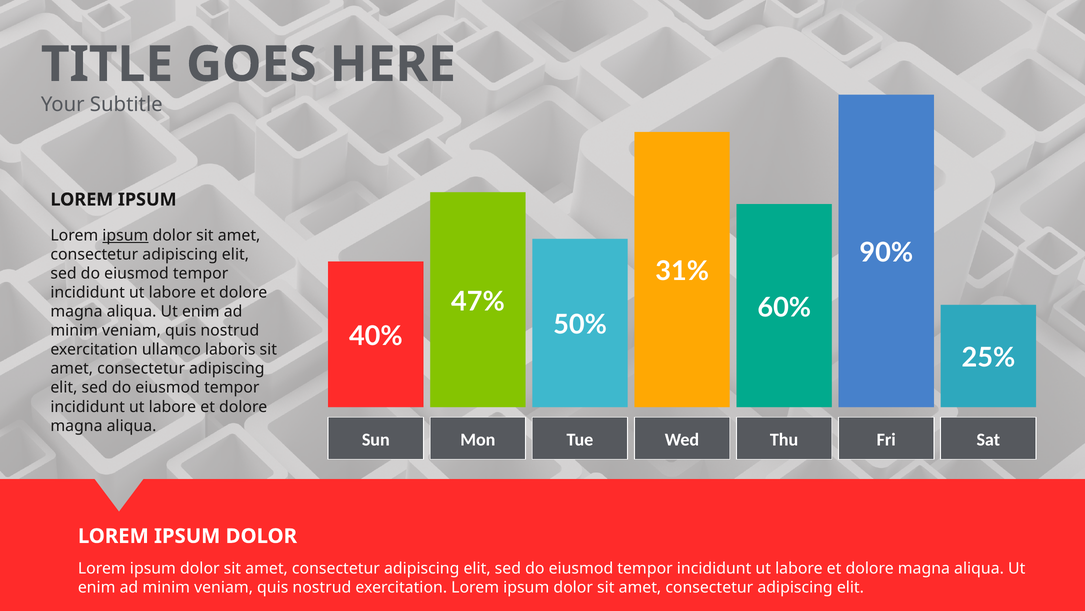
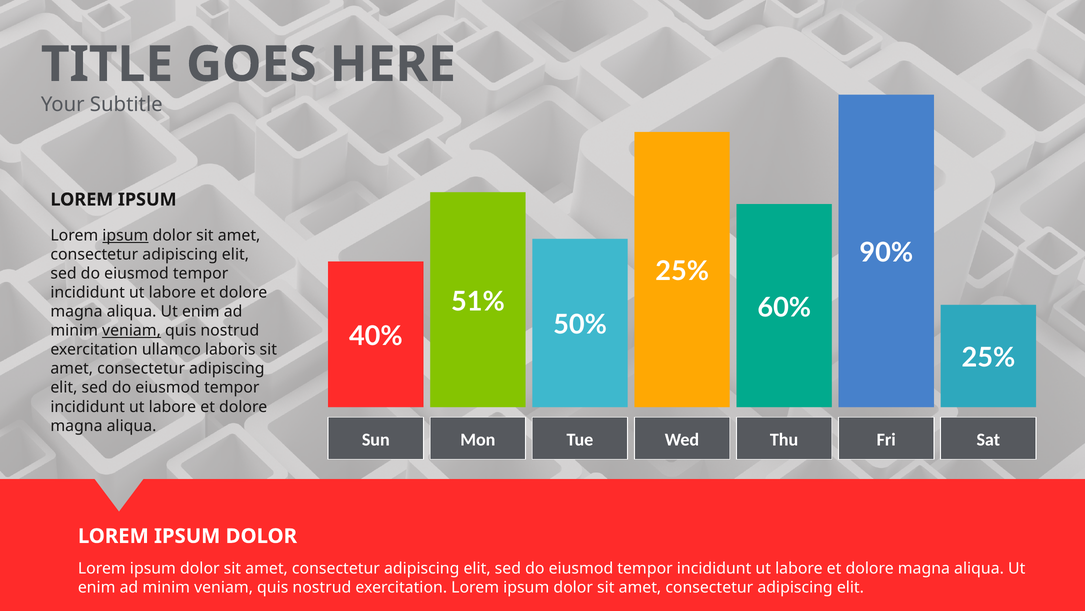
31% at (682, 271): 31% -> 25%
47%: 47% -> 51%
veniam at (132, 330) underline: none -> present
